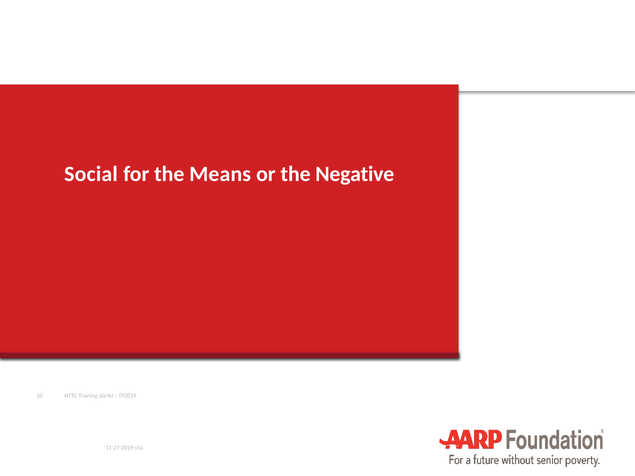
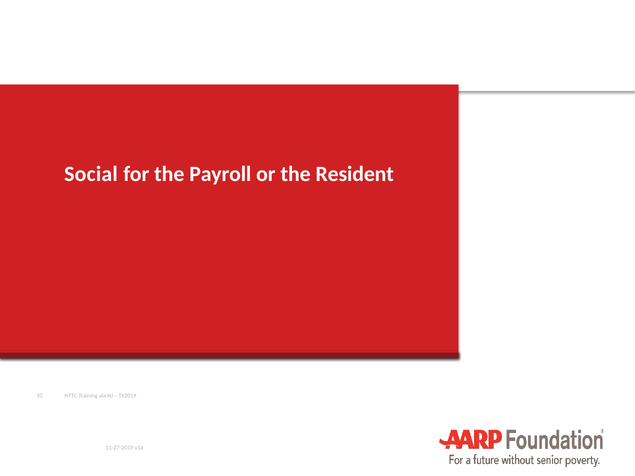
Means: Means -> Payroll
Negative: Negative -> Resident
